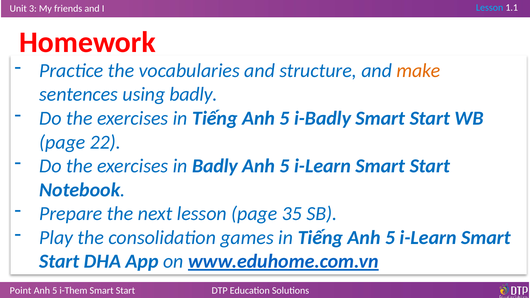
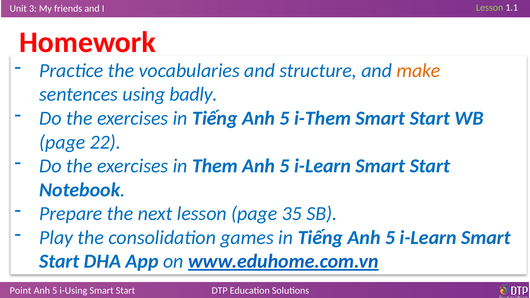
Lesson at (490, 8) colour: light blue -> light green
i-Badly: i-Badly -> i-Them
in Badly: Badly -> Them
i-Them: i-Them -> i-Using
